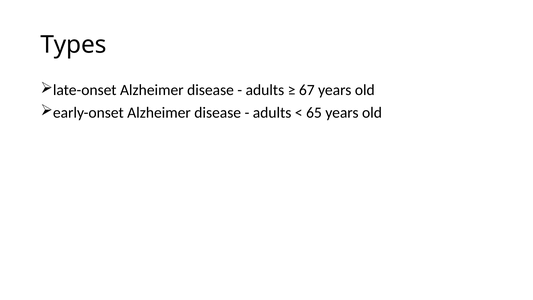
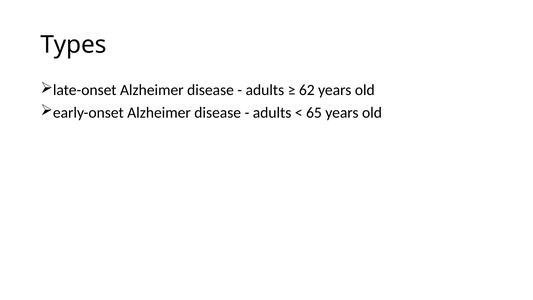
67: 67 -> 62
